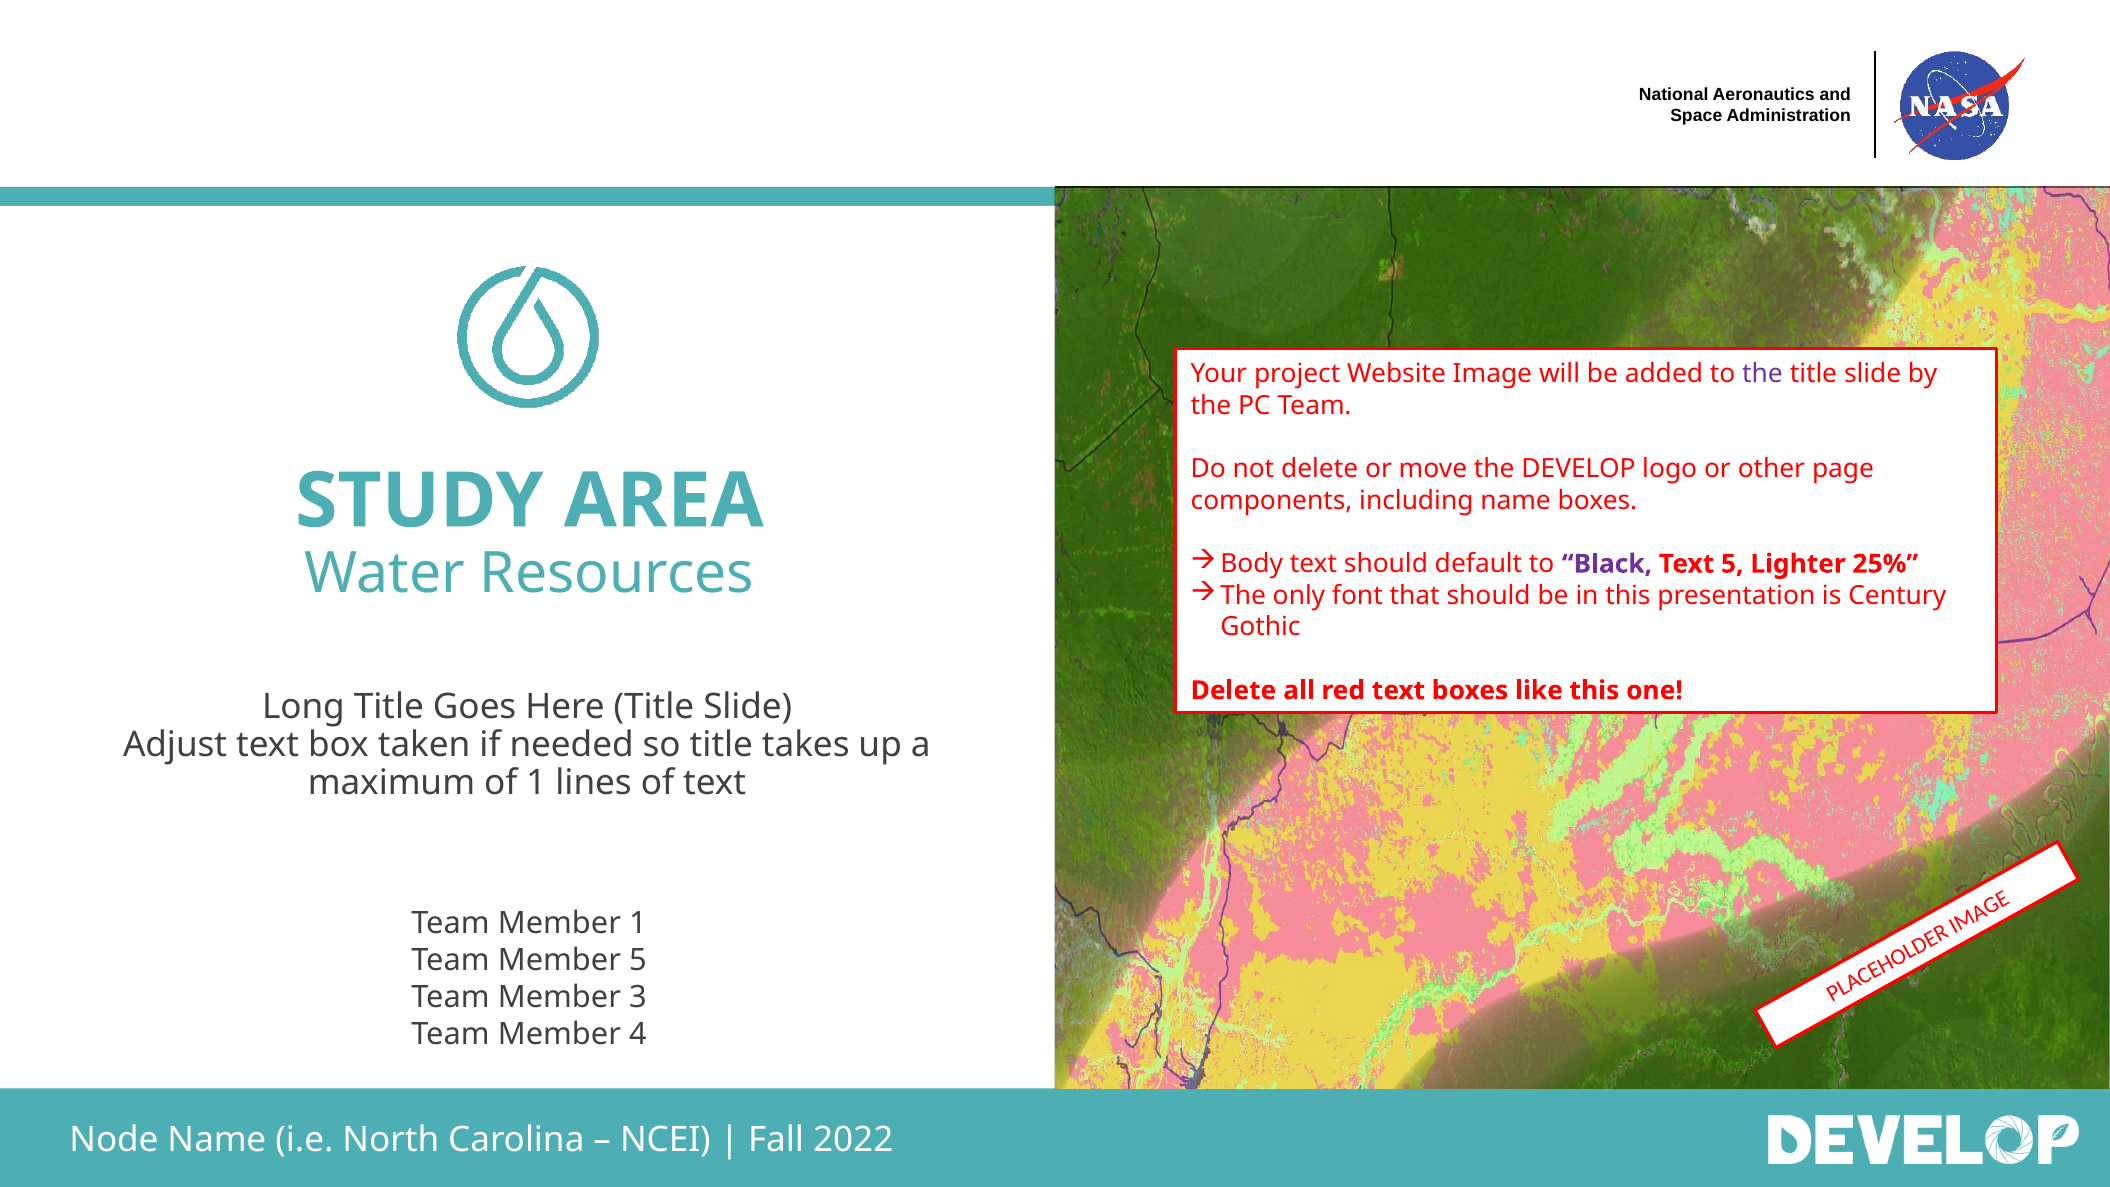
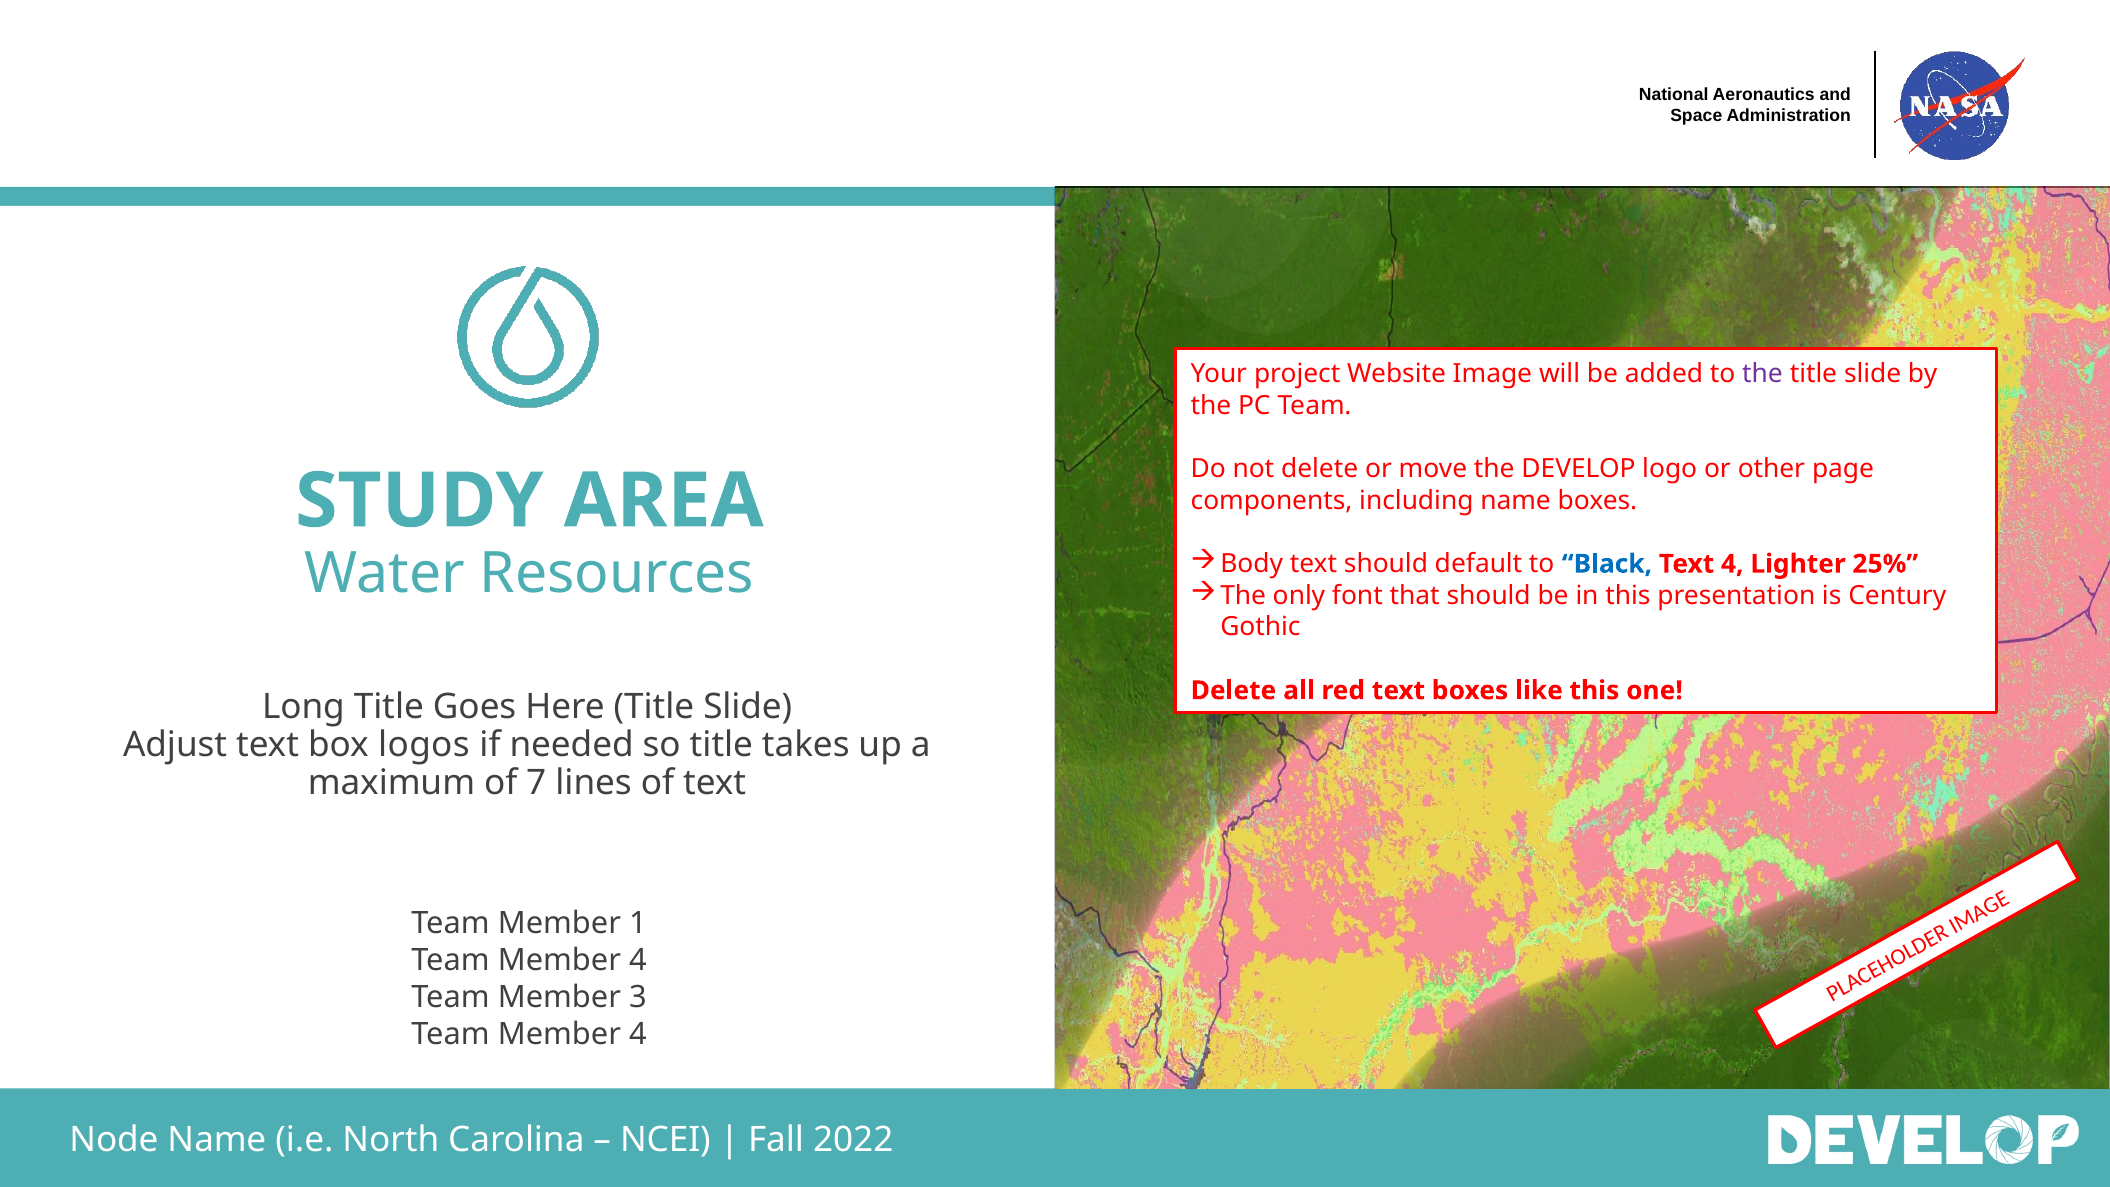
Black colour: purple -> blue
Text 5: 5 -> 4
taken: taken -> logos
of 1: 1 -> 7
5 at (638, 961): 5 -> 4
